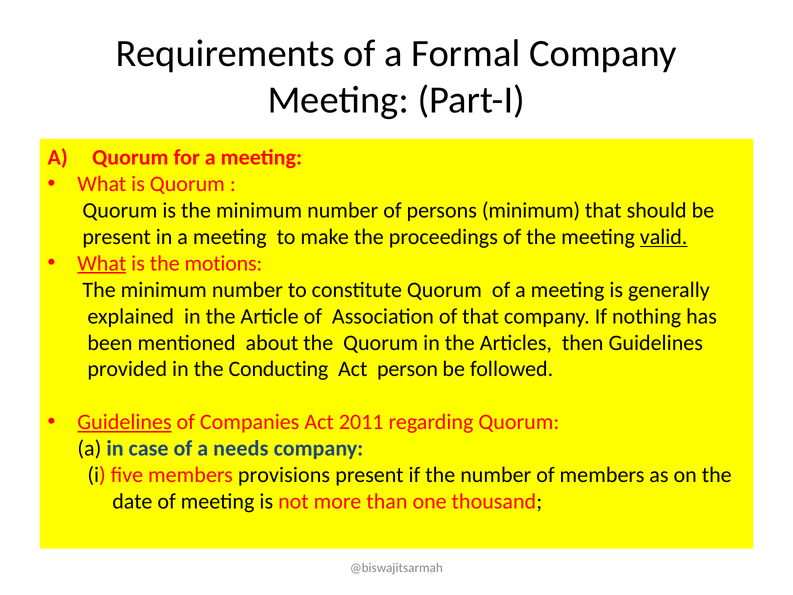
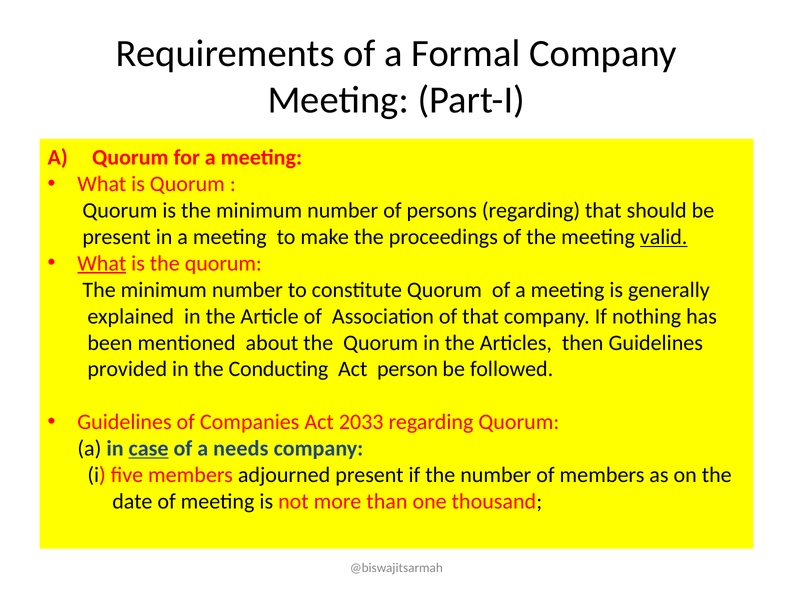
persons minimum: minimum -> regarding
is the motions: motions -> quorum
Guidelines at (124, 422) underline: present -> none
2011: 2011 -> 2033
case underline: none -> present
provisions: provisions -> adjourned
